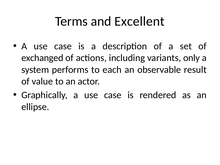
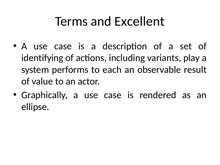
exchanged: exchanged -> identifying
only: only -> play
